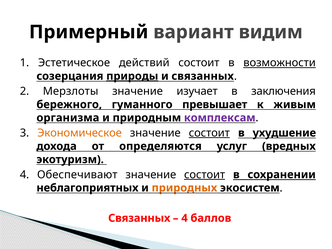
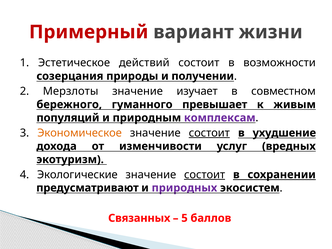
Примерный colour: black -> red
видим: видим -> жизни
возможности underline: present -> none
природы underline: present -> none
и связанных: связанных -> получении
заключения: заключения -> совместном
организма: организма -> популяций
определяются: определяются -> изменчивости
Обеспечивают: Обеспечивают -> Экологические
неблагоприятных: неблагоприятных -> предусматривают
природных colour: orange -> purple
4 at (184, 218): 4 -> 5
